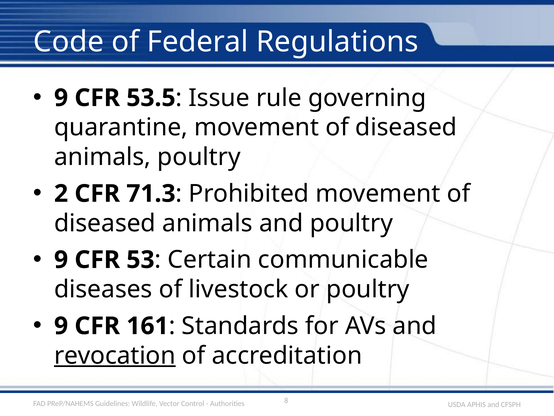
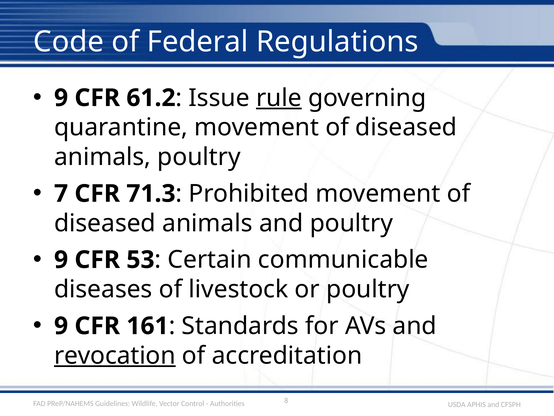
53.5: 53.5 -> 61.2
rule underline: none -> present
2: 2 -> 7
